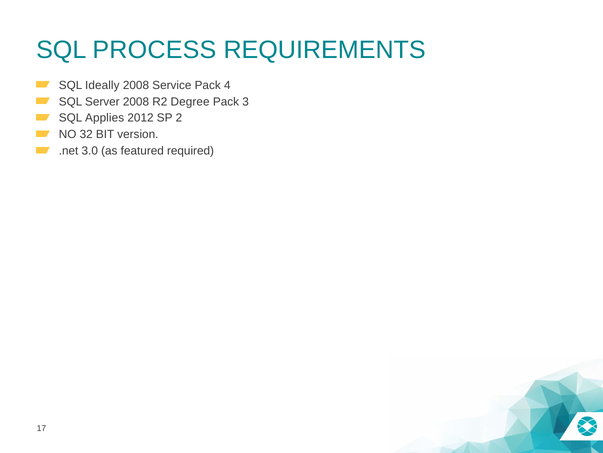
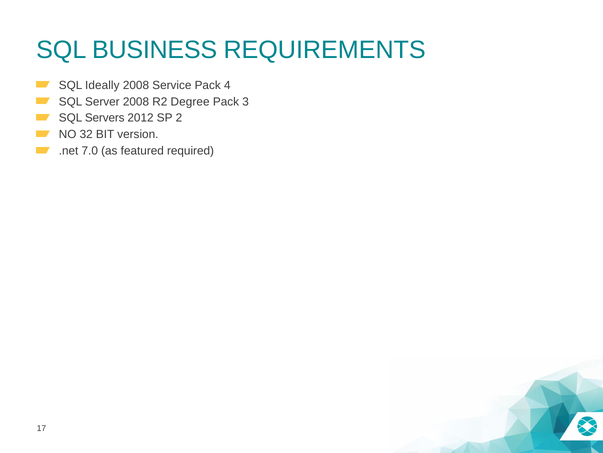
PROCESS: PROCESS -> BUSINESS
Applies: Applies -> Servers
3.0: 3.0 -> 7.0
